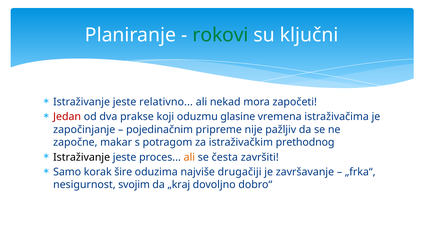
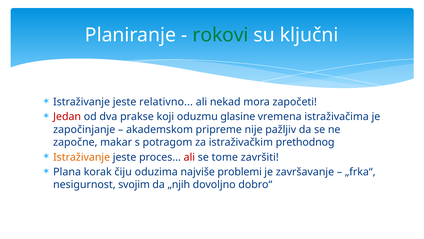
pojedinačnim: pojedinačnim -> akademskom
Istraživanje at (82, 157) colour: black -> orange
ali at (189, 157) colour: orange -> red
česta: česta -> tome
Samo: Samo -> Plana
šire: šire -> čiju
drugačiji: drugačiji -> problemi
„kraj: „kraj -> „njih
